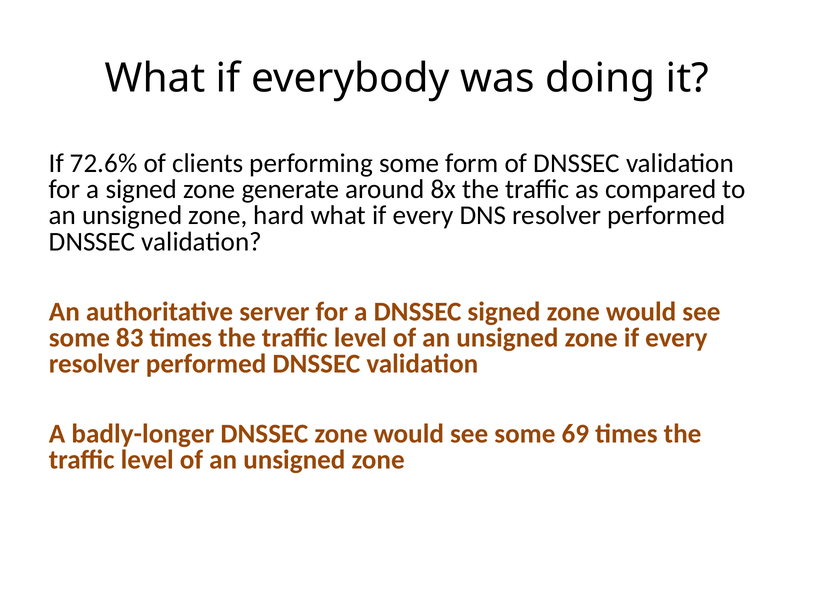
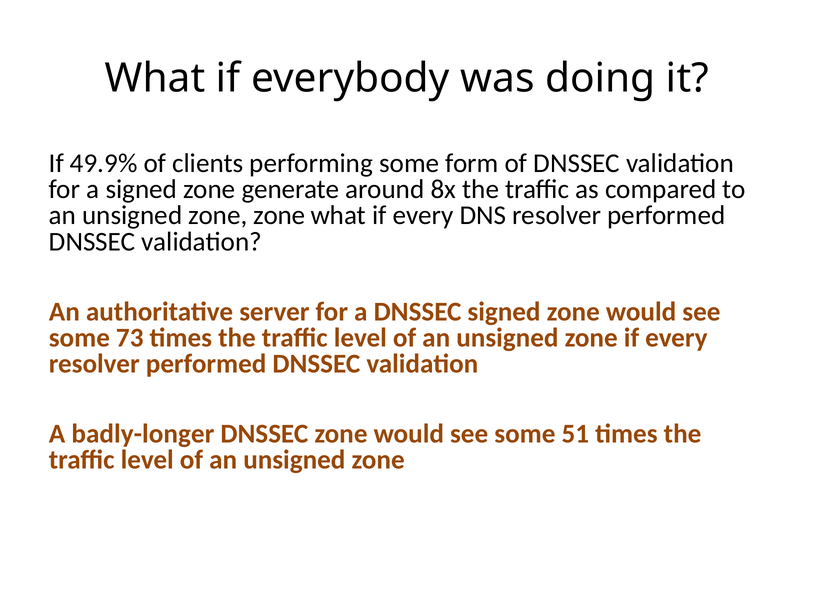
72.6%: 72.6% -> 49.9%
zone hard: hard -> zone
83: 83 -> 73
69: 69 -> 51
